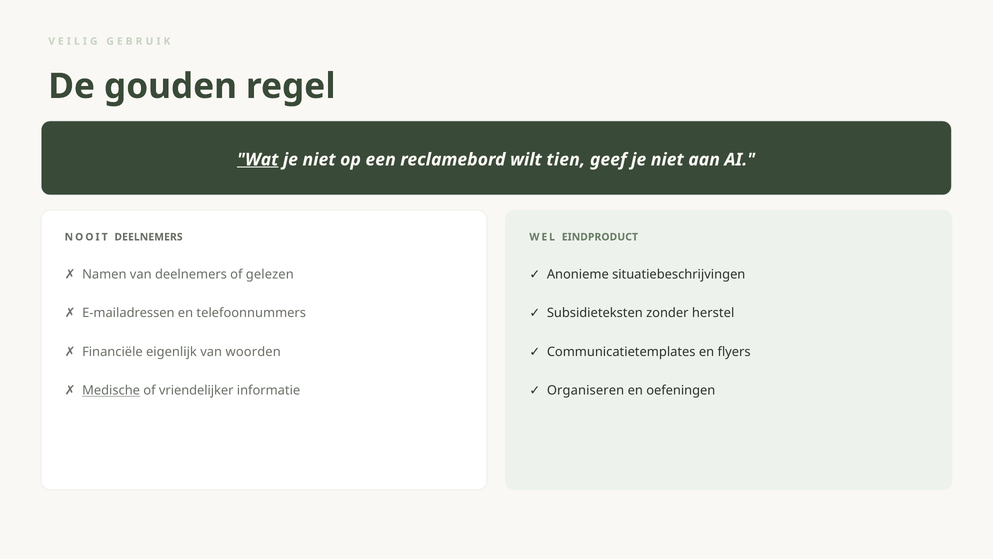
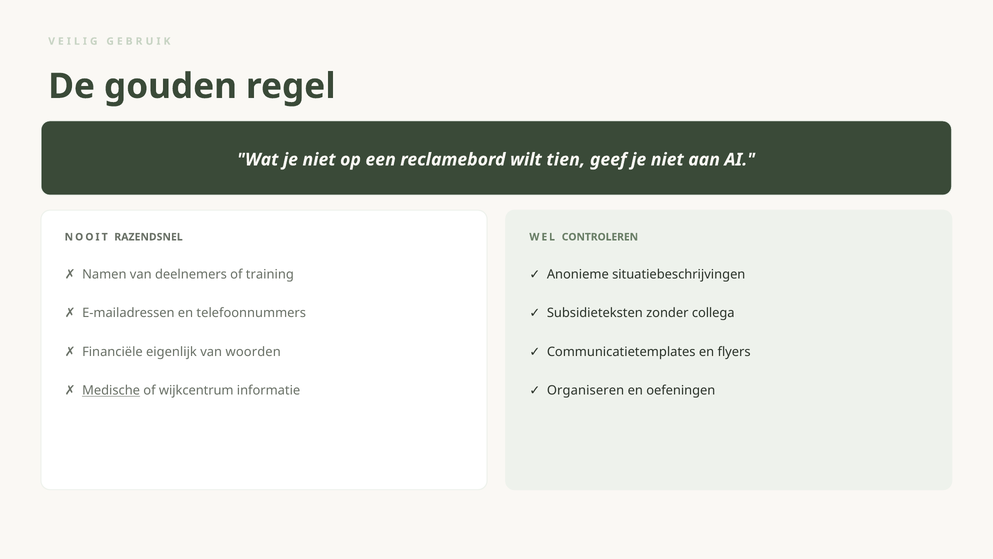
Wat underline: present -> none
NOOIT DEELNEMERS: DEELNEMERS -> RAZENDSNEL
EINDPRODUCT: EINDPRODUCT -> CONTROLEREN
gelezen: gelezen -> training
herstel: herstel -> collega
vriendelijker: vriendelijker -> wijkcentrum
